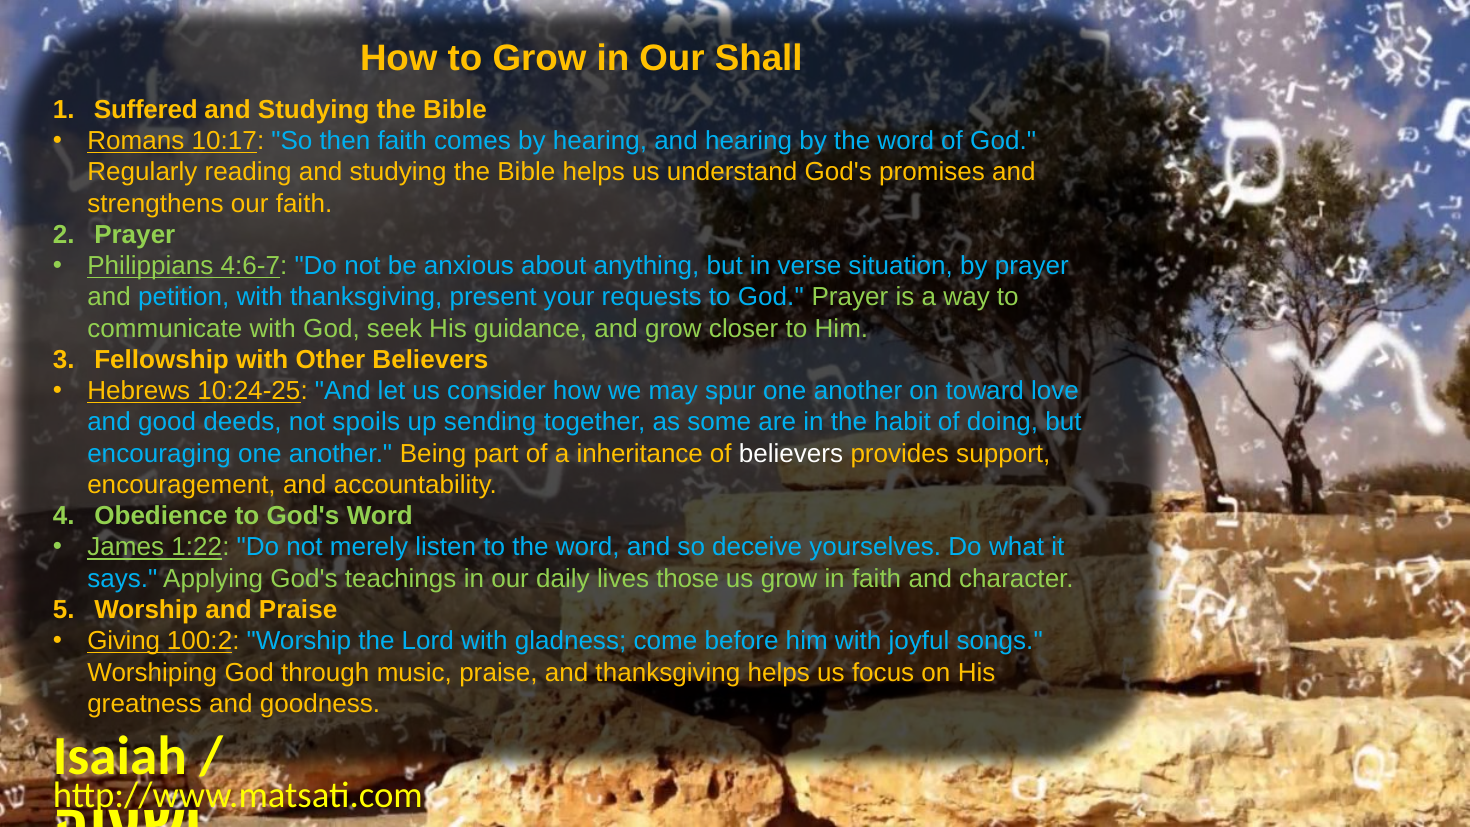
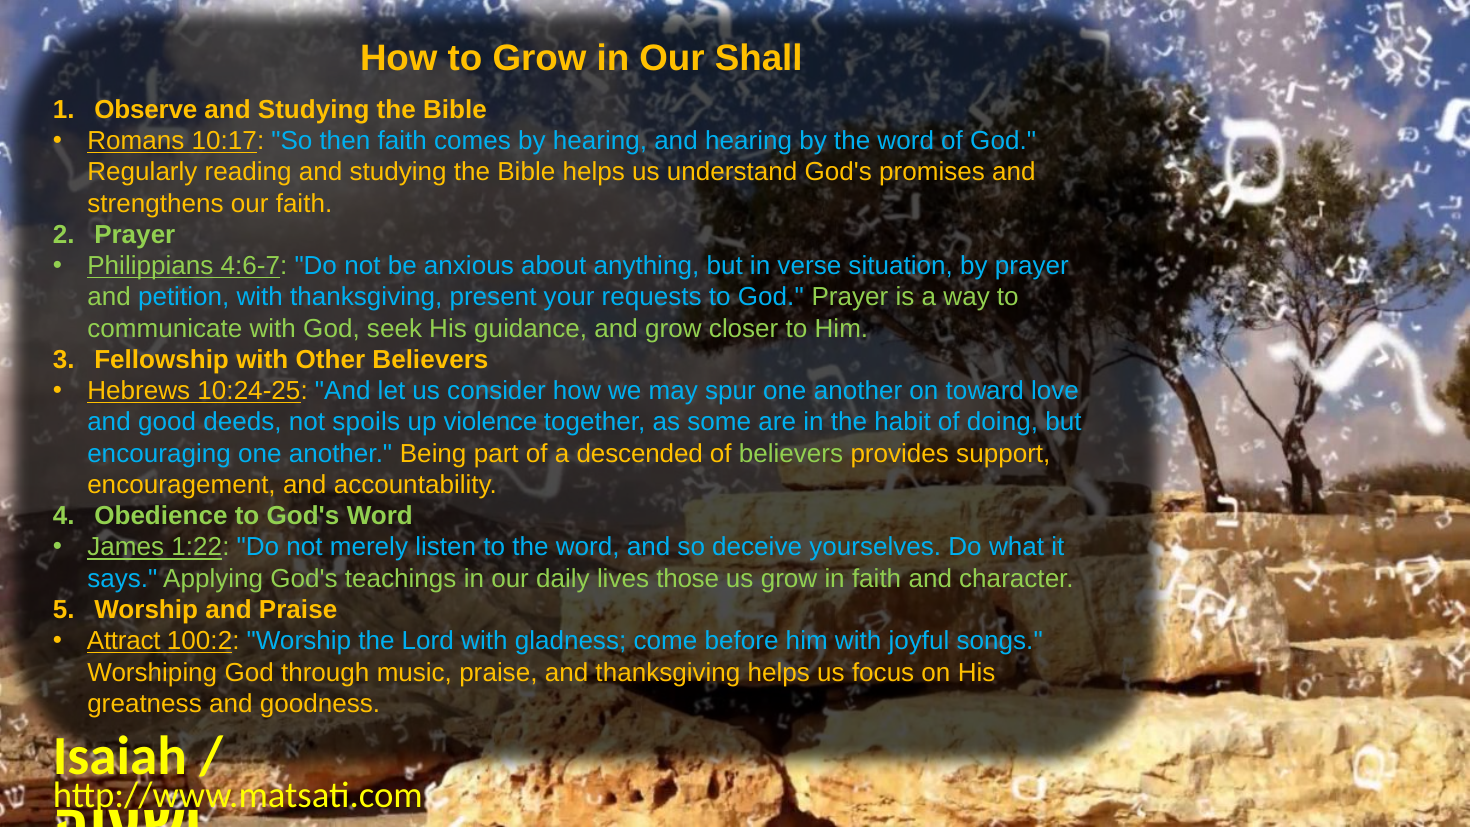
Suffered: Suffered -> Observe
sending: sending -> violence
inheritance: inheritance -> descended
believers at (791, 454) colour: white -> light green
Giving: Giving -> Attract
